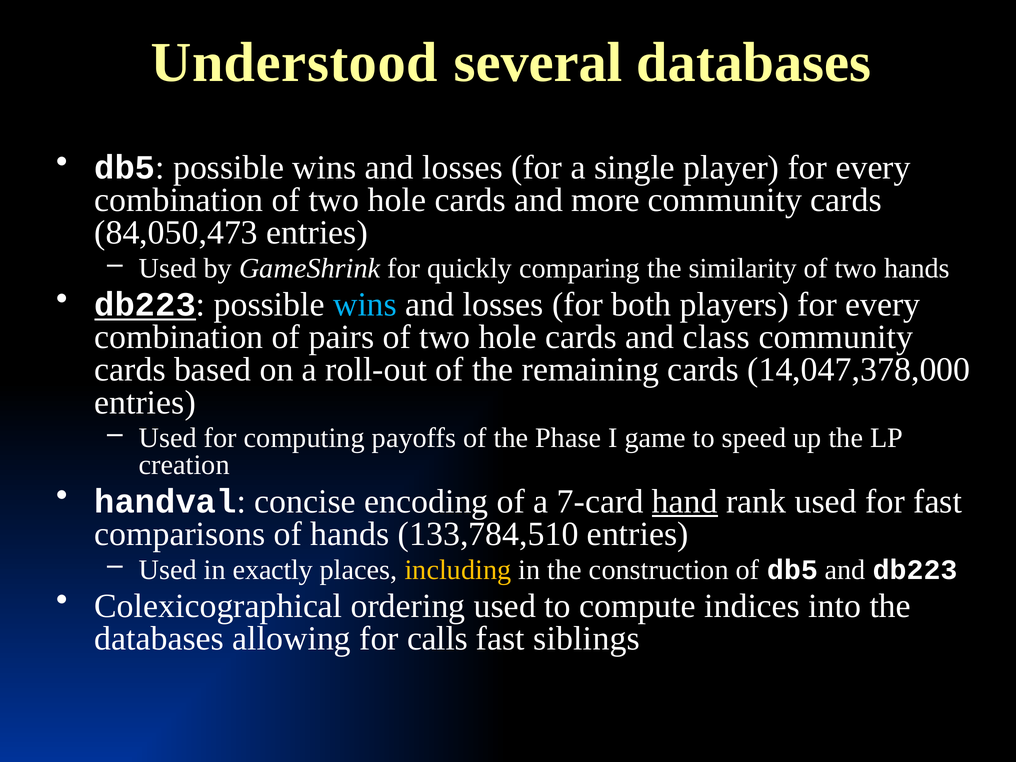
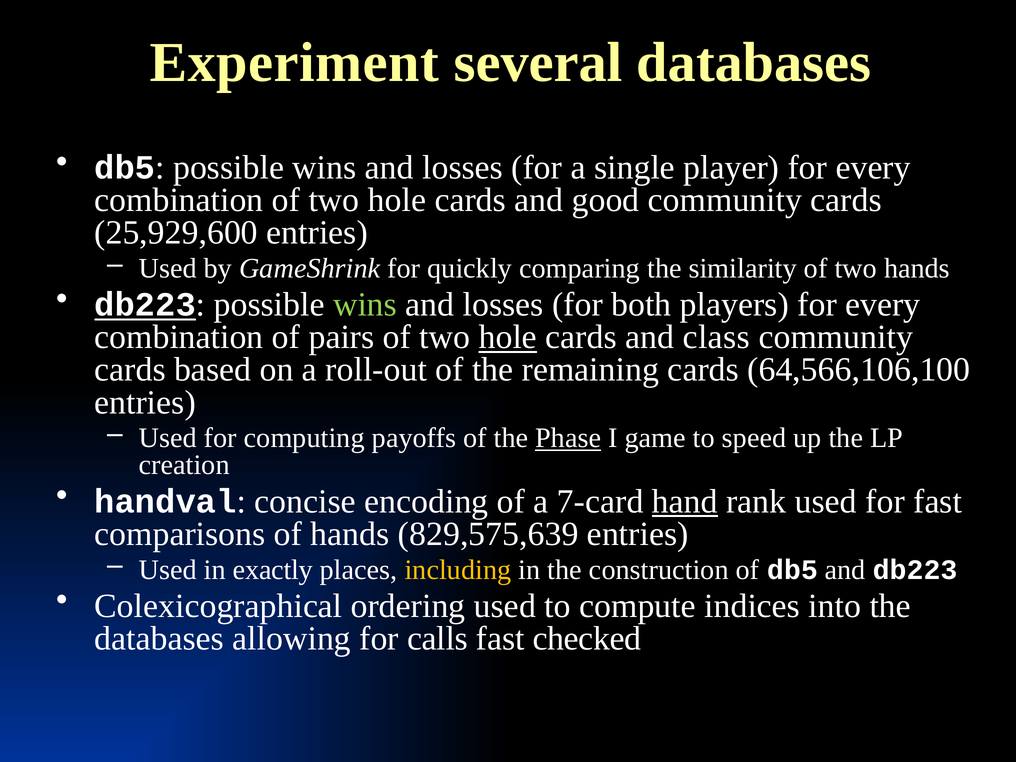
Understood: Understood -> Experiment
more: more -> good
84,050,473: 84,050,473 -> 25,929,600
wins at (365, 305) colour: light blue -> light green
hole at (508, 337) underline: none -> present
14,047,378,000: 14,047,378,000 -> 64,566,106,100
Phase underline: none -> present
133,784,510: 133,784,510 -> 829,575,639
siblings: siblings -> checked
